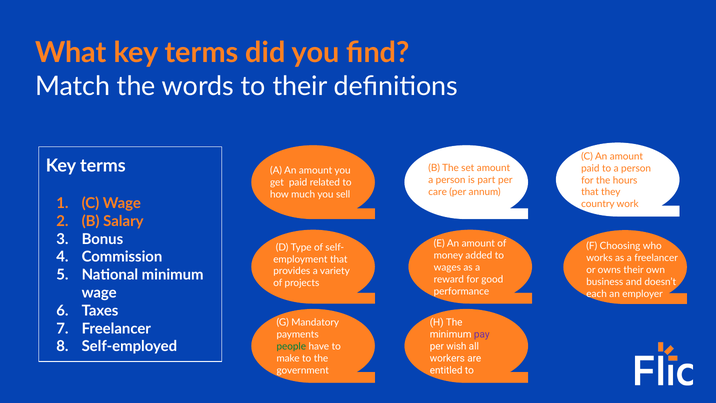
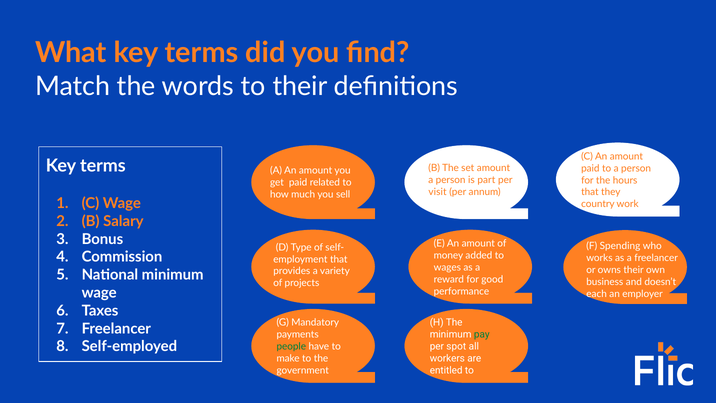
care: care -> visit
Choosing: Choosing -> Spending
pay colour: purple -> green
wish: wish -> spot
